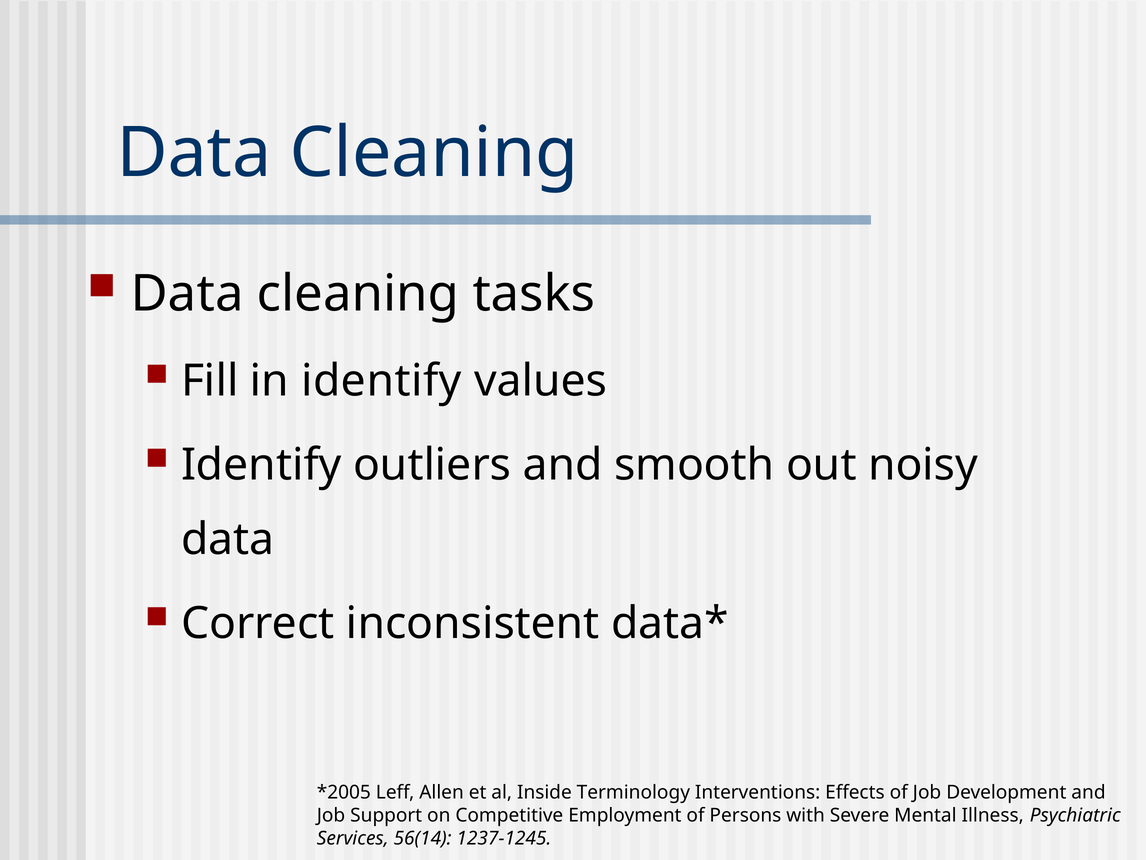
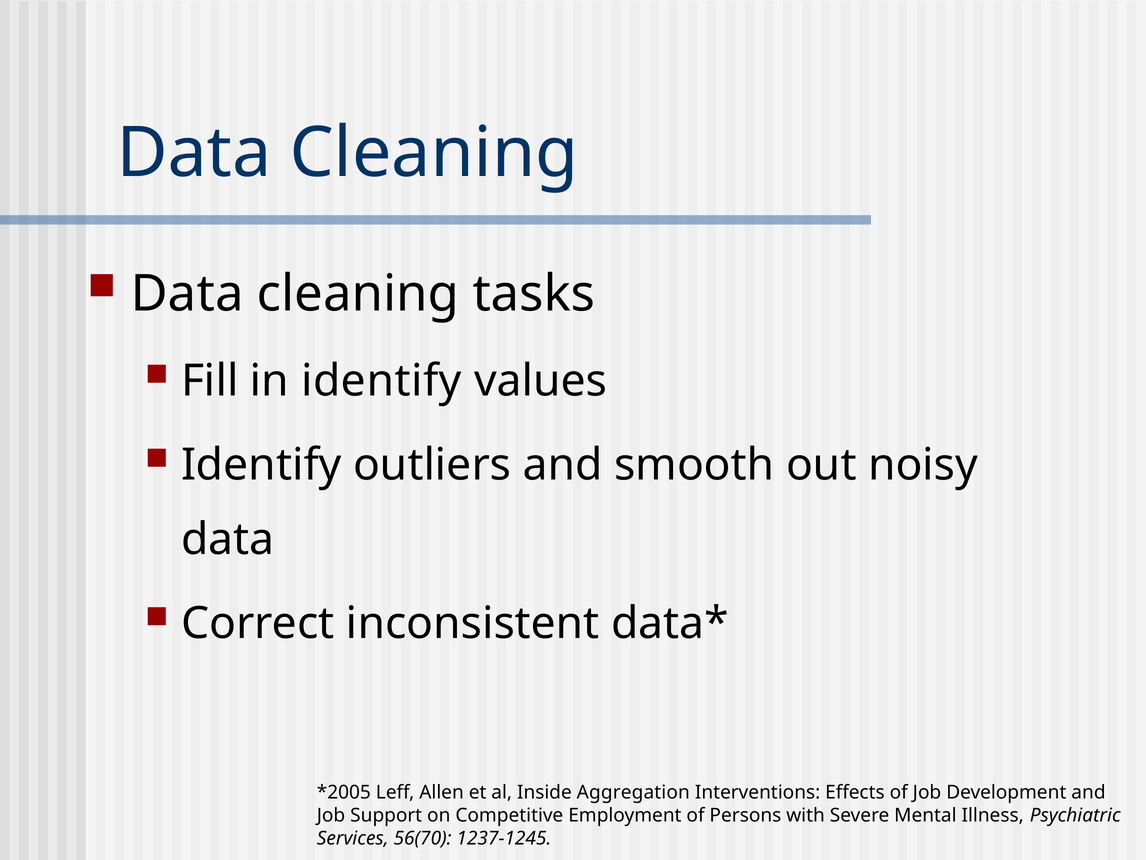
Terminology: Terminology -> Aggregation
56(14: 56(14 -> 56(70
